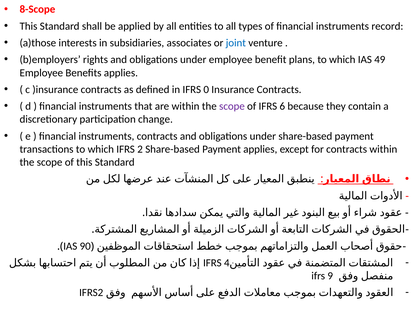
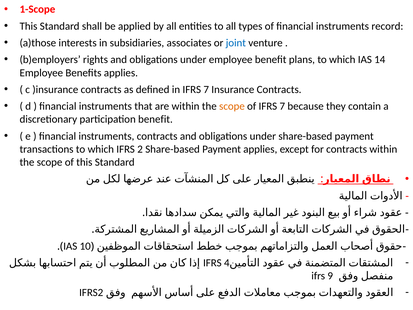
8-Scope: 8-Scope -> 1-Scope
49: 49 -> 14
in IFRS 0: 0 -> 7
scope at (232, 106) colour: purple -> orange
of IFRS 6: 6 -> 7
participation change: change -> benefit
90: 90 -> 10
